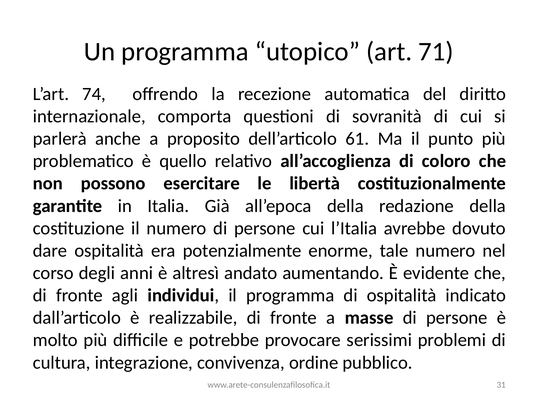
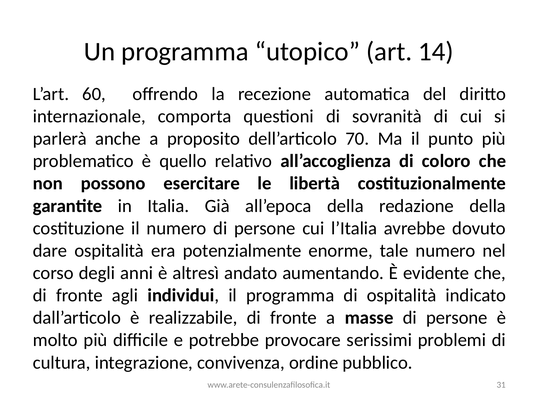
71: 71 -> 14
74: 74 -> 60
61: 61 -> 70
